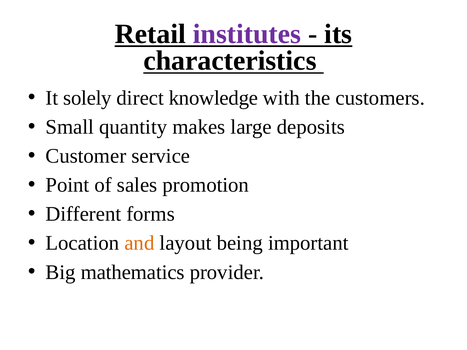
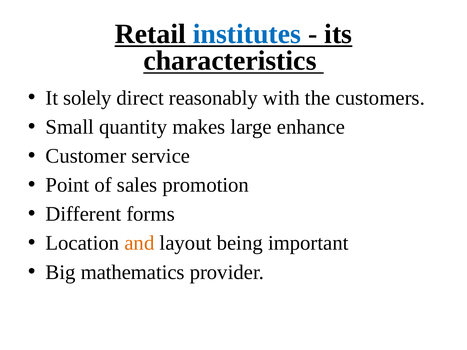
institutes colour: purple -> blue
knowledge: knowledge -> reasonably
deposits: deposits -> enhance
